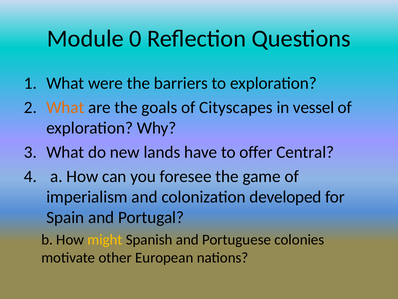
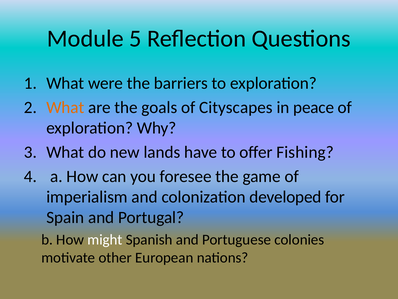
0: 0 -> 5
vessel: vessel -> peace
Central: Central -> Fishing
might colour: yellow -> white
